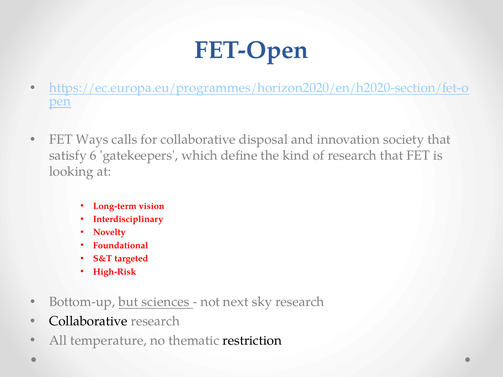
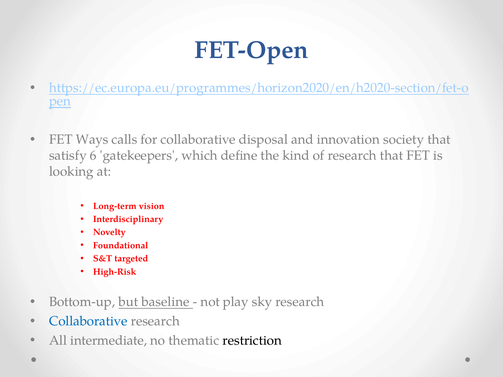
sciences: sciences -> baseline
next: next -> play
Collaborative at (88, 321) colour: black -> blue
temperature: temperature -> intermediate
